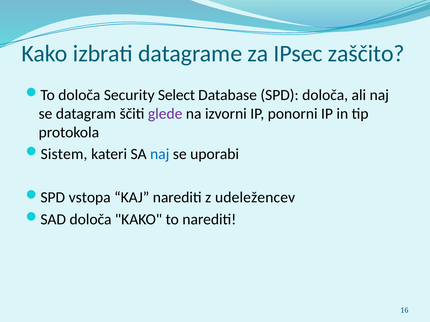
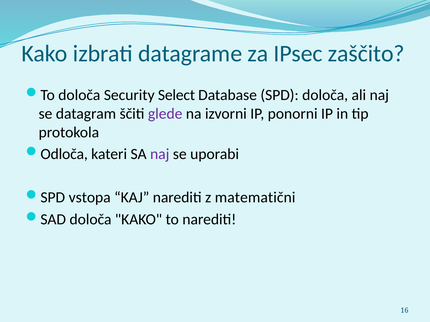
Sistem: Sistem -> Odloča
naj at (160, 154) colour: blue -> purple
udeležencev: udeležencev -> matematični
